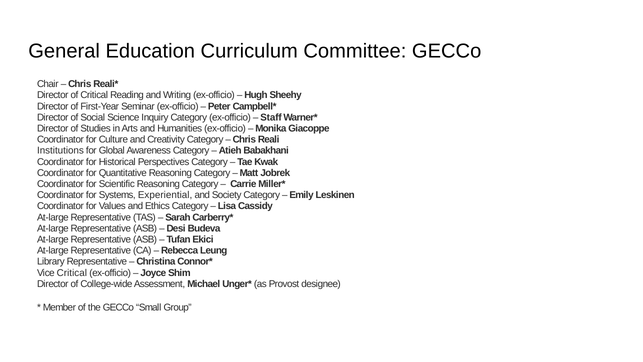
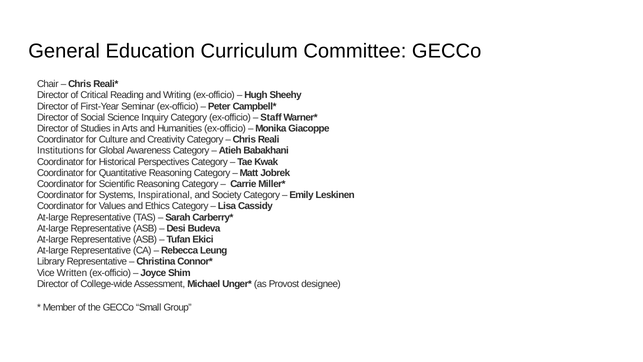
Experiential: Experiential -> Inspirational
Vice Critical: Critical -> Written
